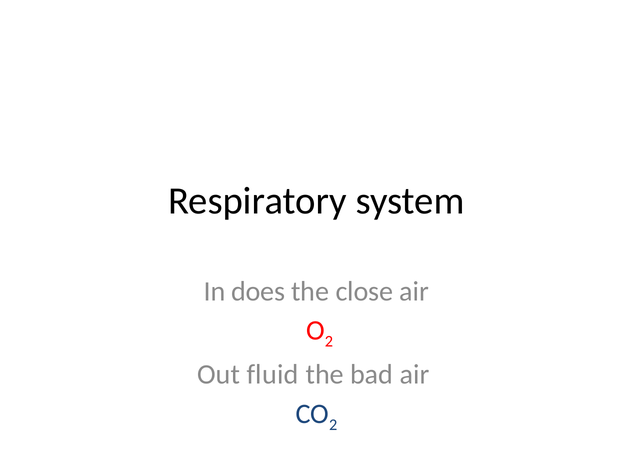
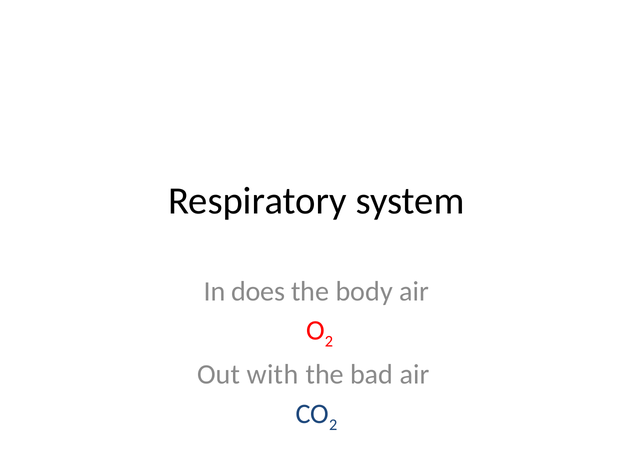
close: close -> body
fluid: fluid -> with
